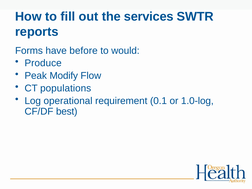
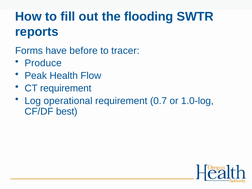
services: services -> flooding
would: would -> tracer
Modify: Modify -> Health
CT populations: populations -> requirement
0.1: 0.1 -> 0.7
